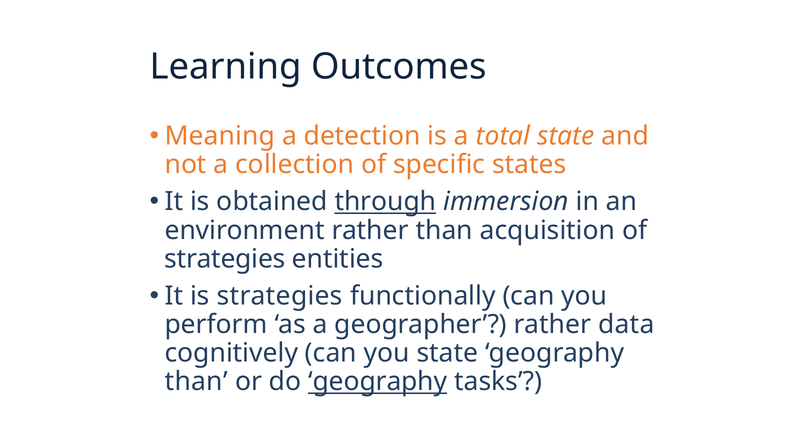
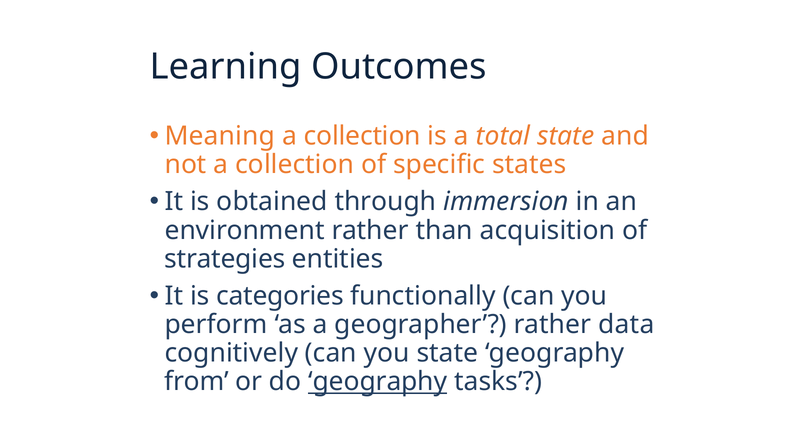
detection at (362, 136): detection -> collection
through underline: present -> none
is strategies: strategies -> categories
than at (196, 382): than -> from
